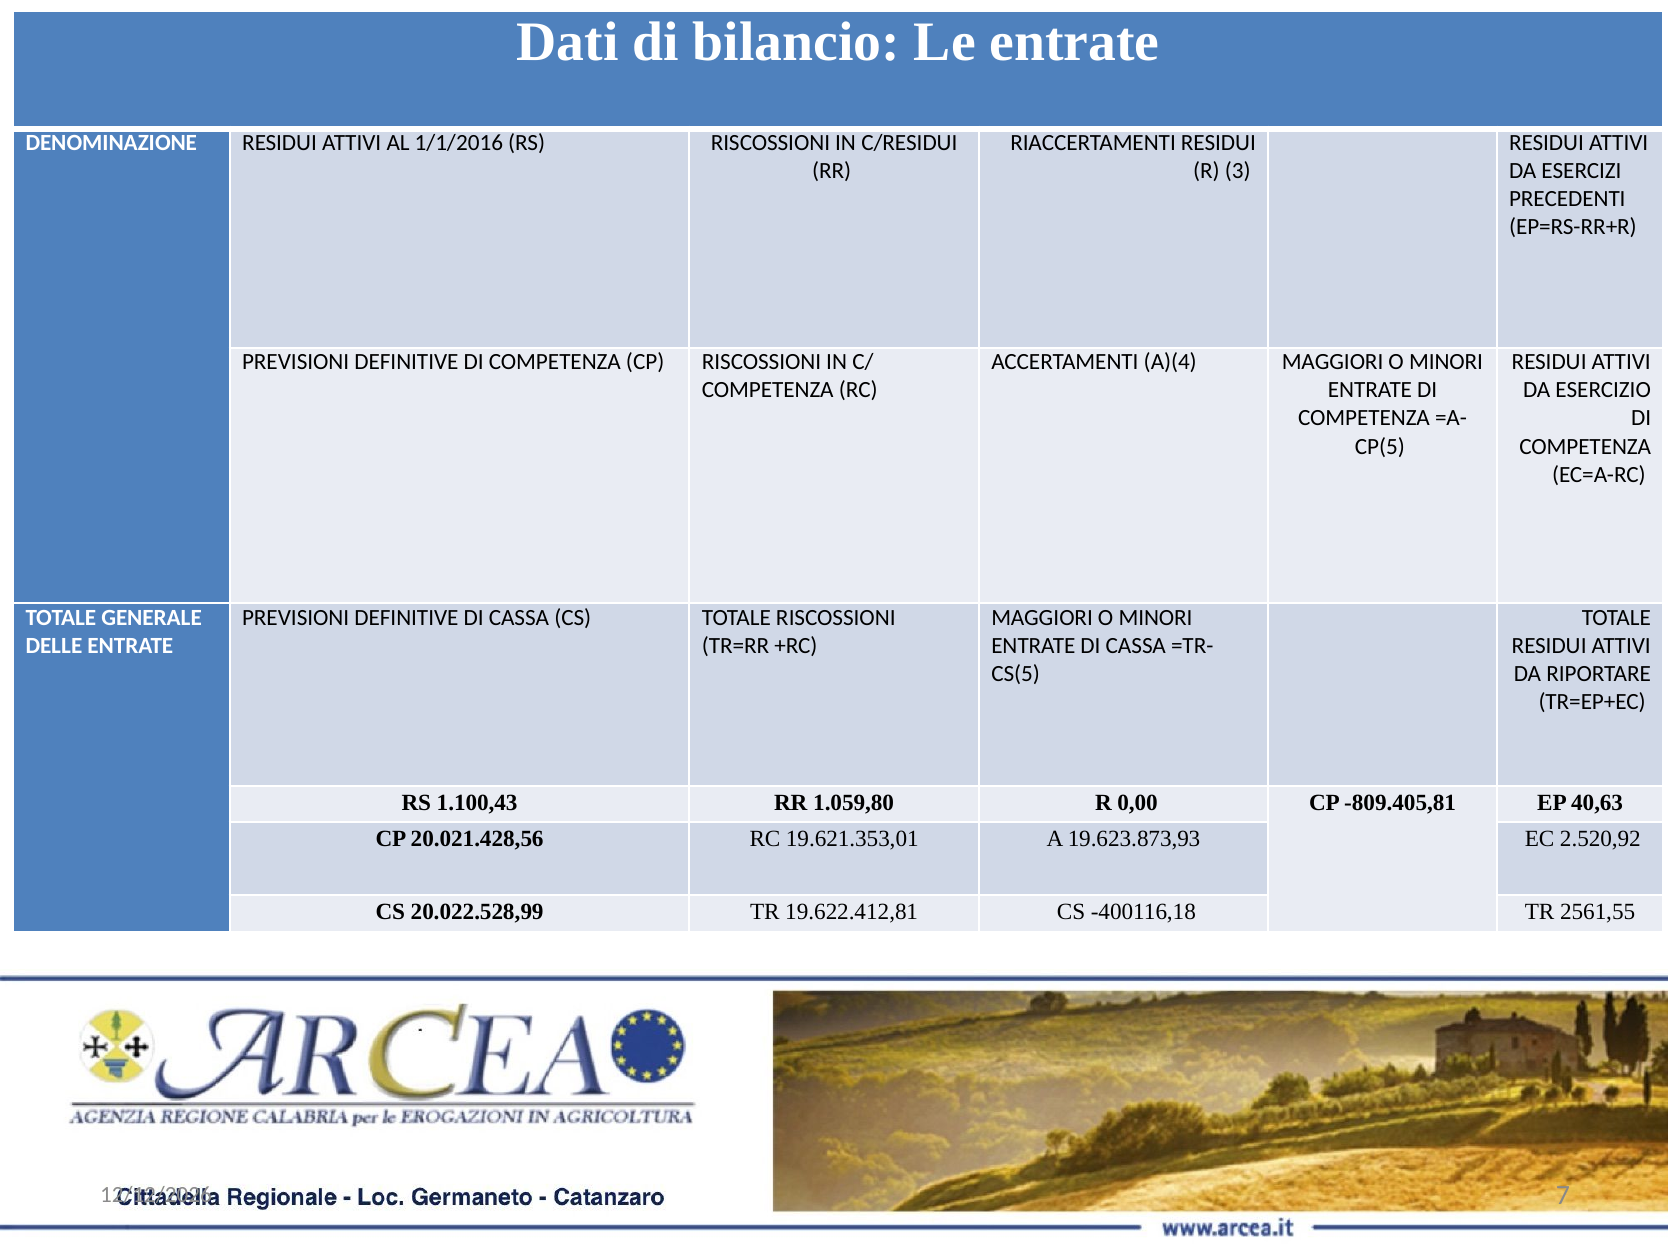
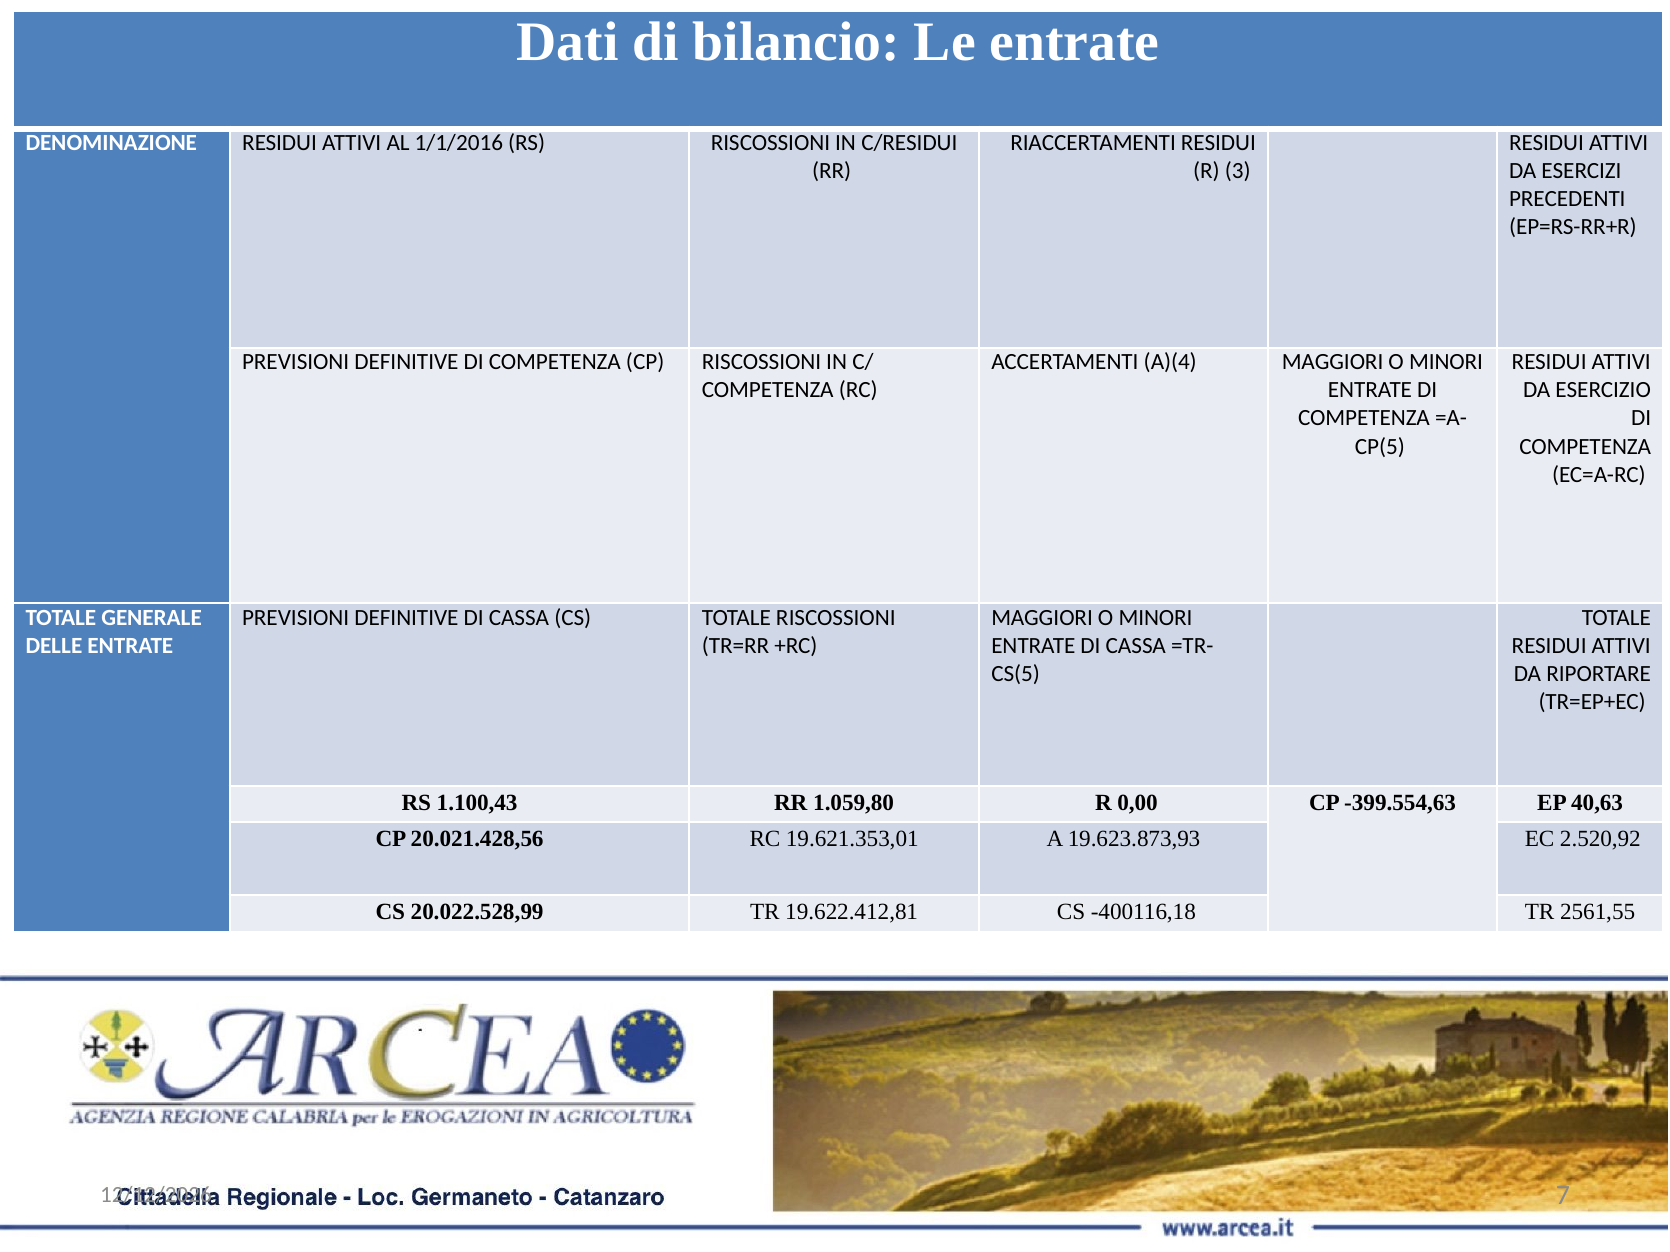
-809.405,81: -809.405,81 -> -399.554,63
